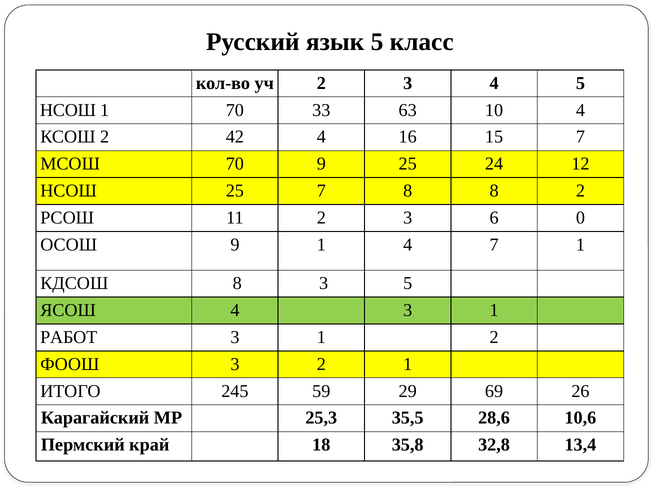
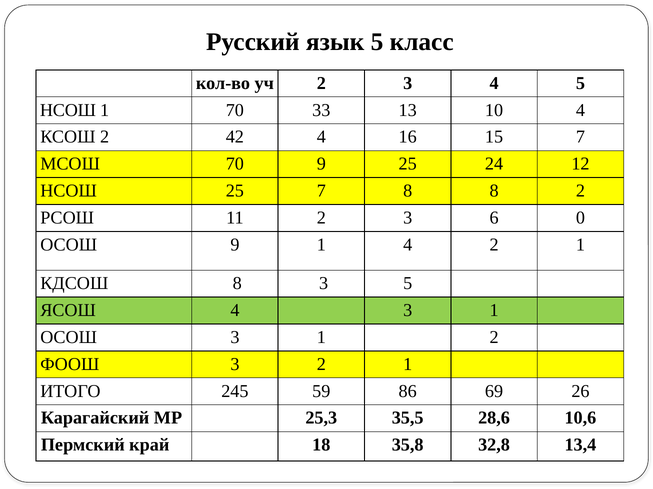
63: 63 -> 13
4 7: 7 -> 2
РАБОТ at (69, 338): РАБОТ -> ОСОШ
29: 29 -> 86
